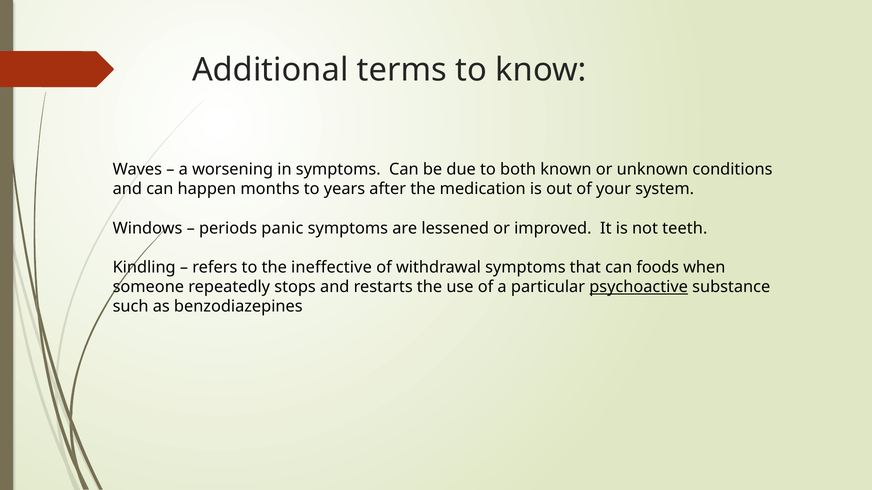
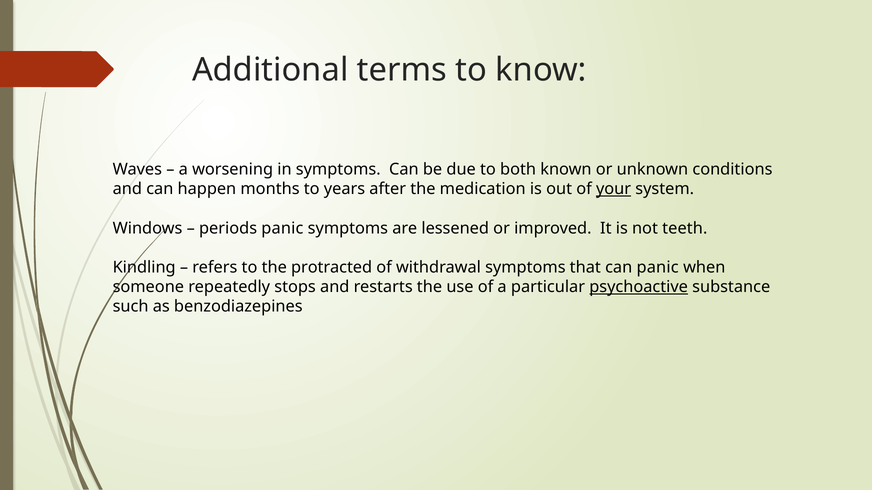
your underline: none -> present
ineffective: ineffective -> protracted
can foods: foods -> panic
